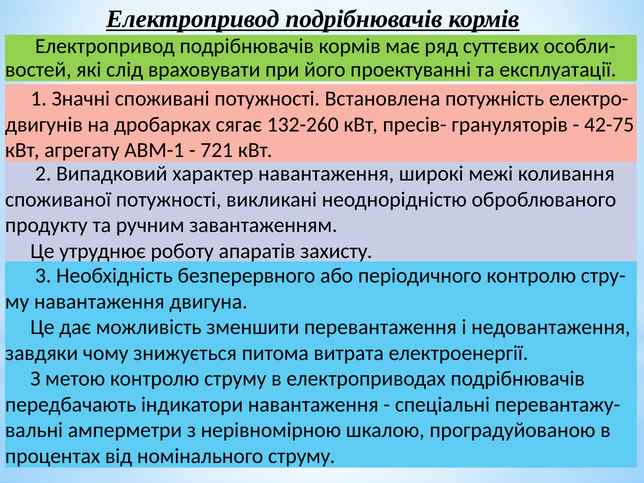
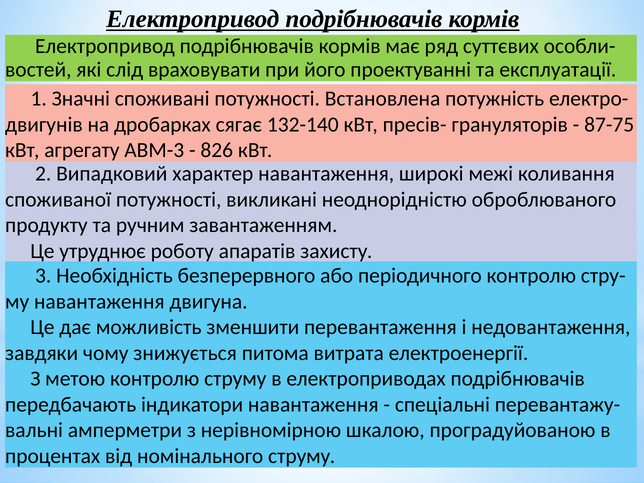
132-260: 132-260 -> 132-140
42-75: 42-75 -> 87-75
АВМ-1: АВМ-1 -> АВМ-3
721: 721 -> 826
